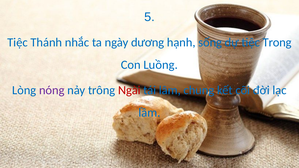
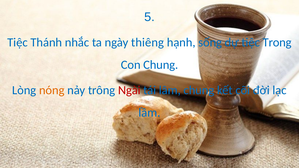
dương: dương -> thiêng
Con Luồng: Luồng -> Chung
nóng colour: purple -> orange
